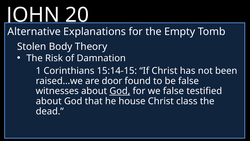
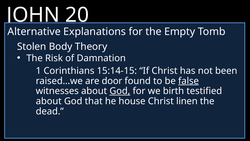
false at (189, 81) underline: none -> present
we false: false -> birth
class: class -> linen
